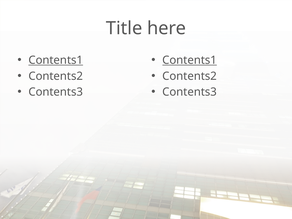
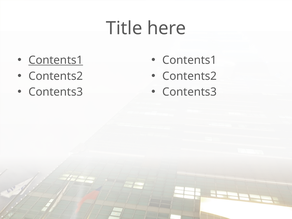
Contents1 at (190, 60) underline: present -> none
